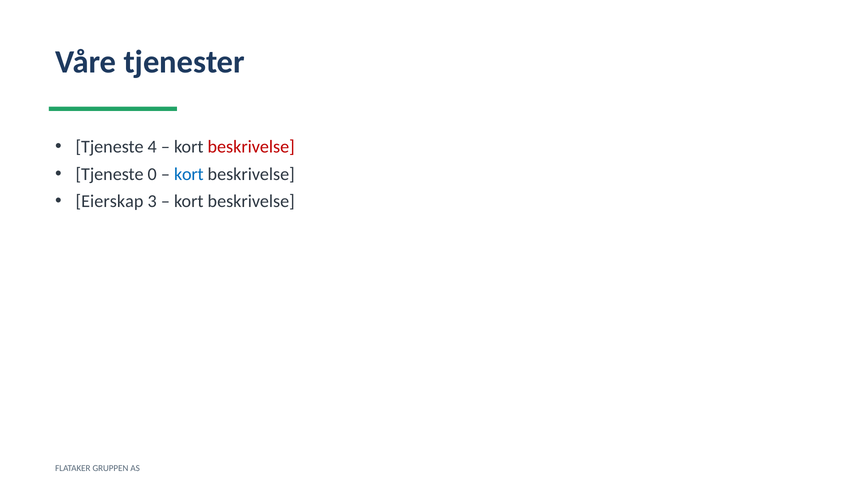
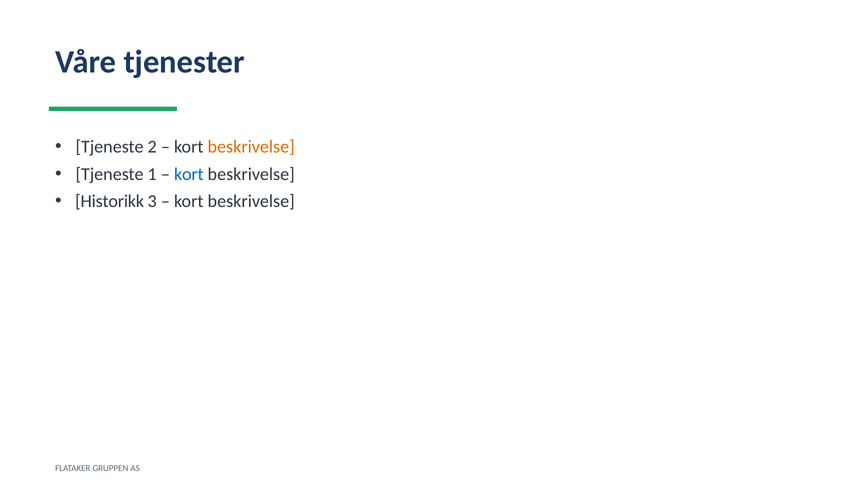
4: 4 -> 2
beskrivelse at (251, 147) colour: red -> orange
0: 0 -> 1
Eierskap: Eierskap -> Historikk
